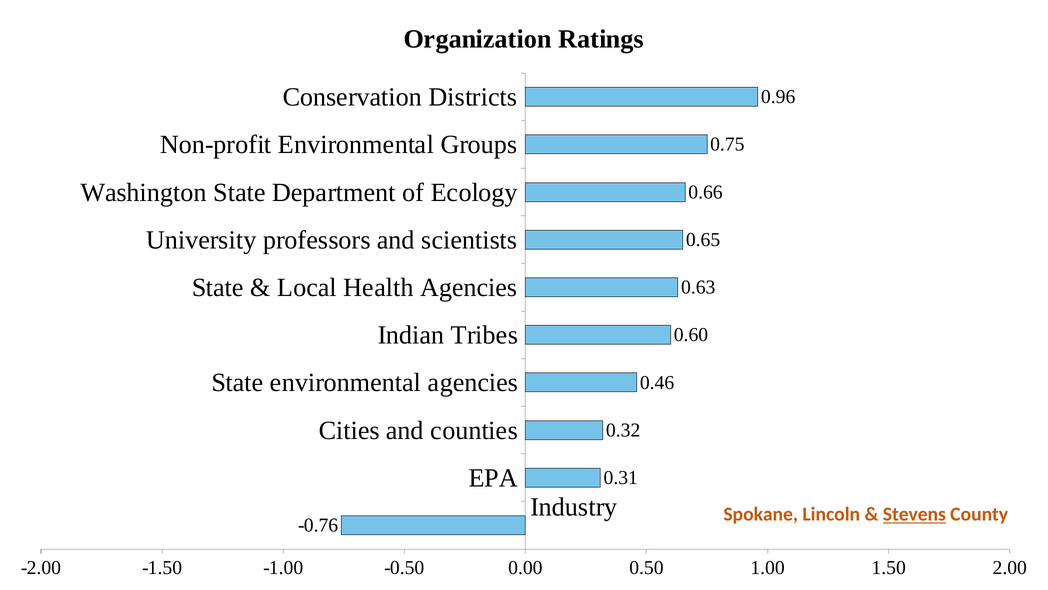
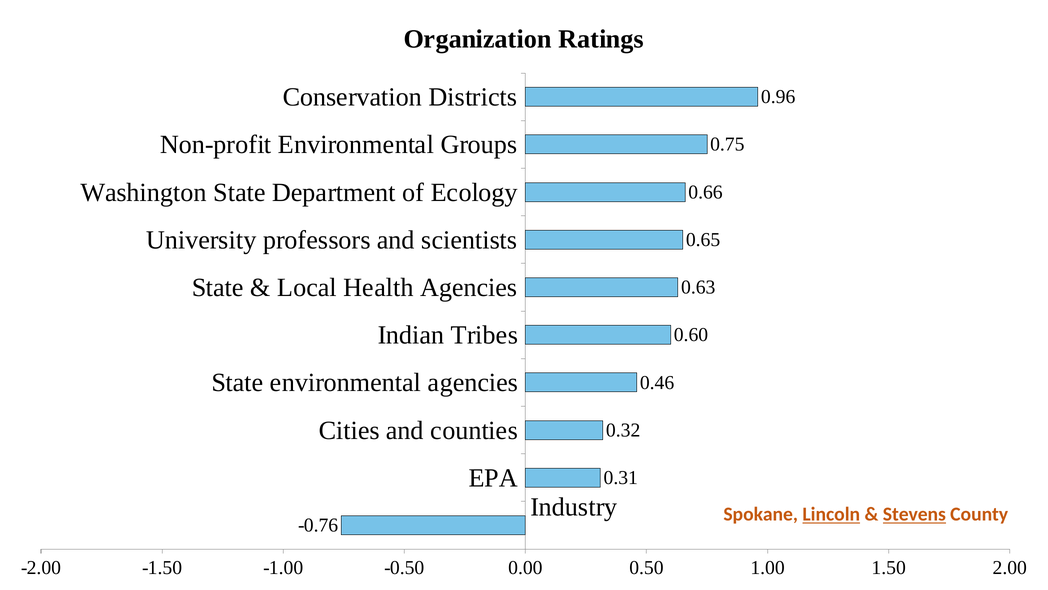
Lincoln underline: none -> present
